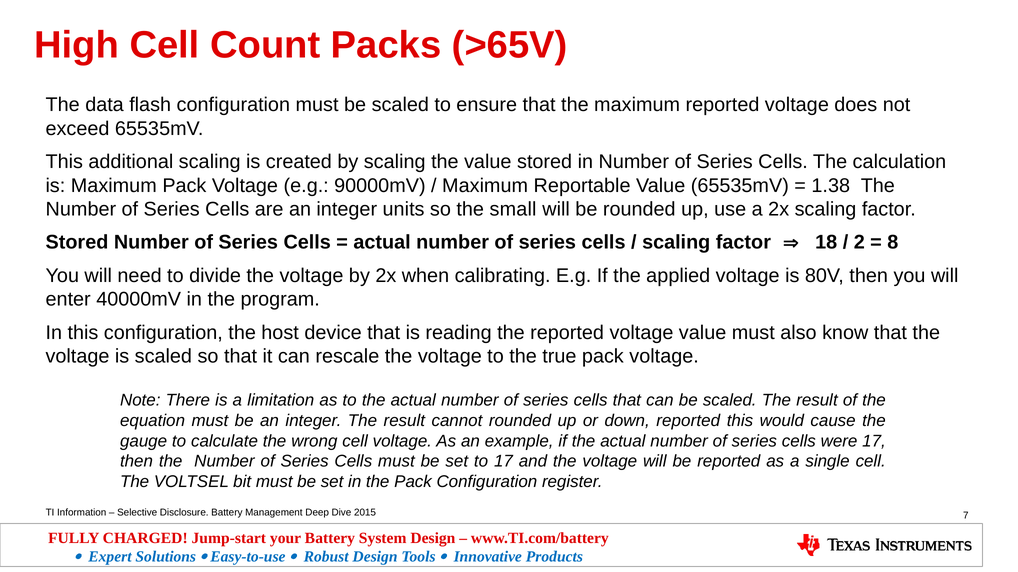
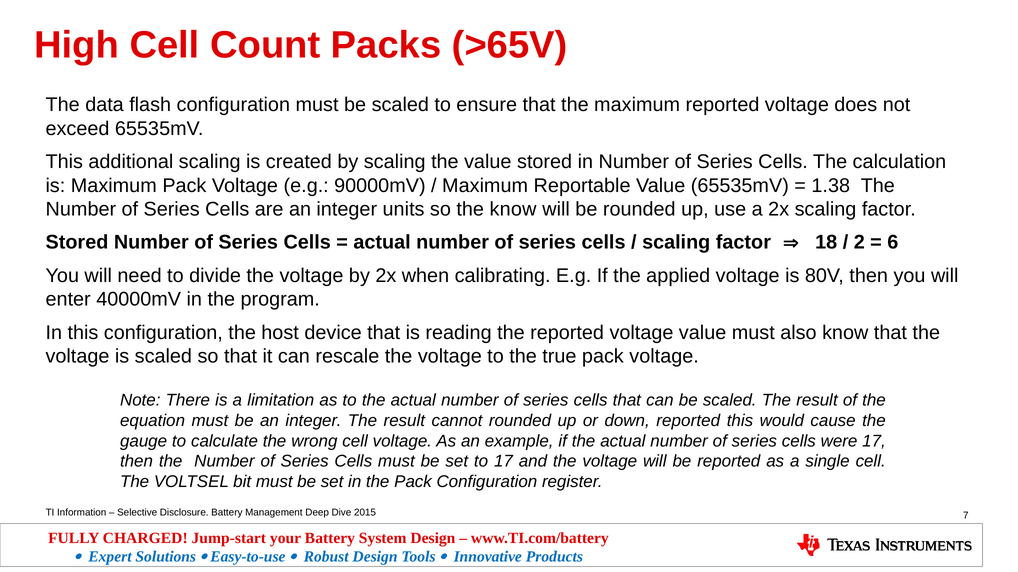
the small: small -> know
8: 8 -> 6
